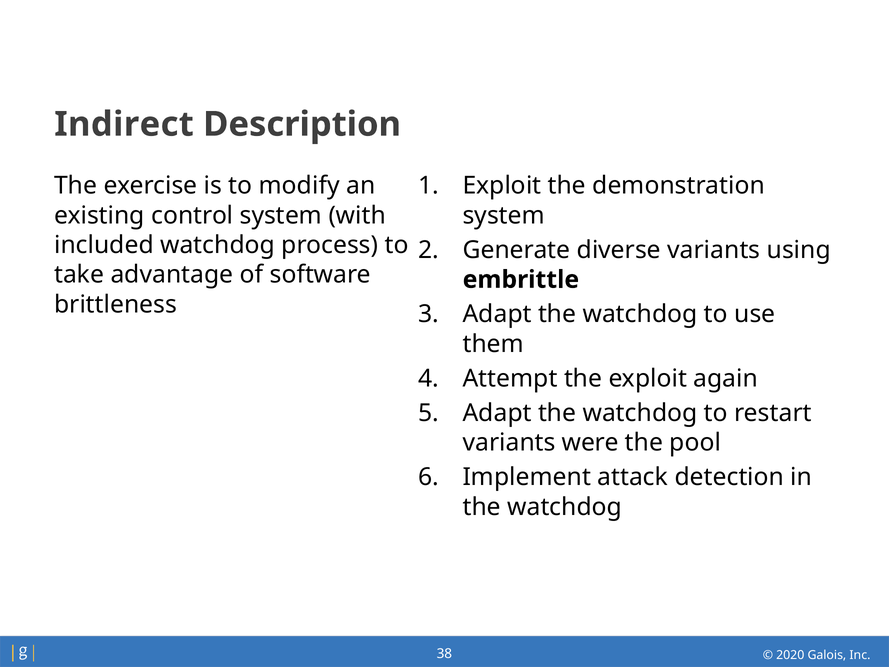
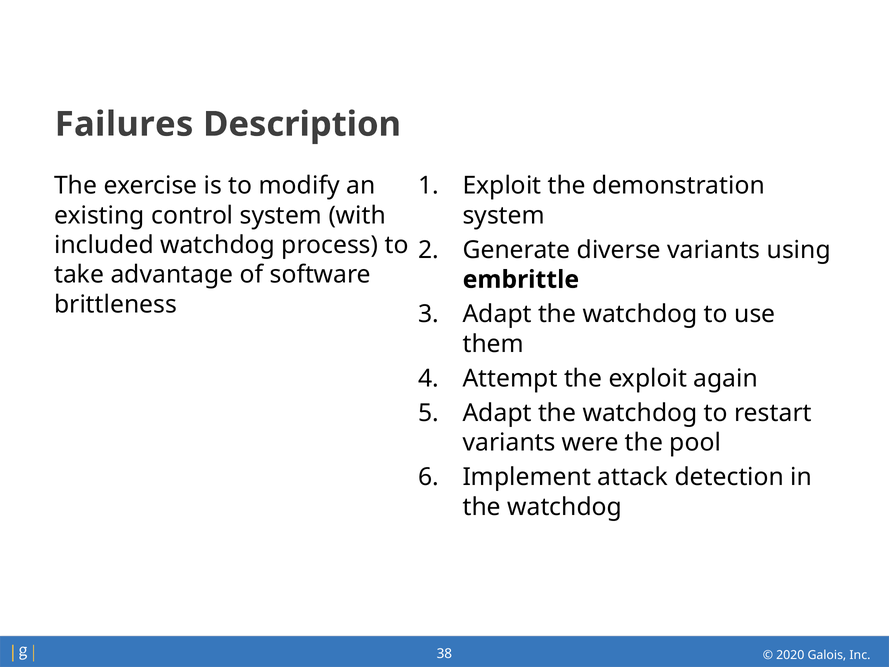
Indirect: Indirect -> Failures
